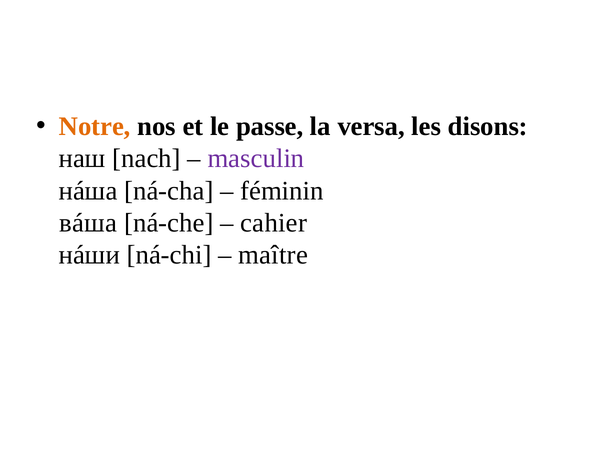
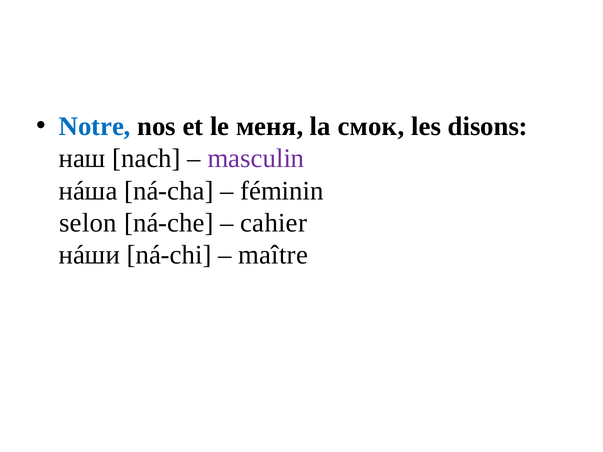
Notre colour: orange -> blue
passe: passe -> меня
versa: versa -> смок
вáша: вáша -> selon
